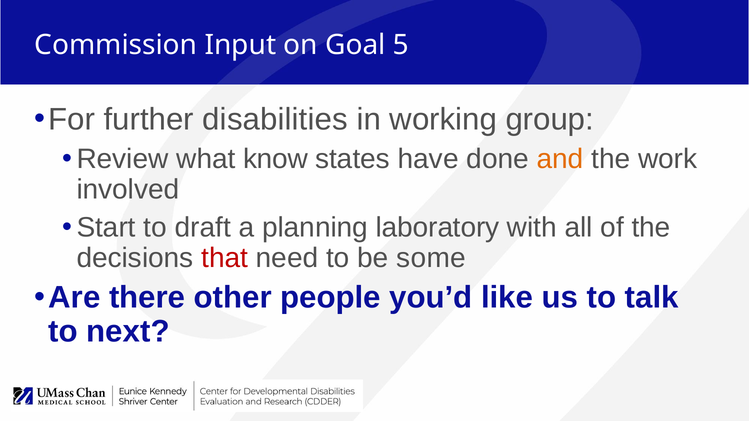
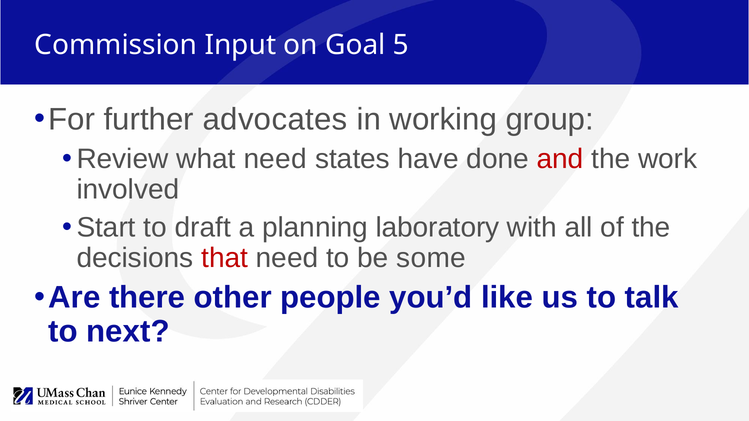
disabilities: disabilities -> advocates
what know: know -> need
and colour: orange -> red
